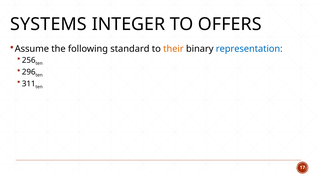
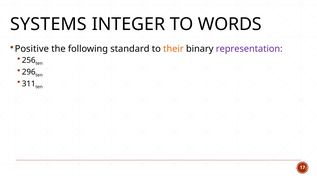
OFFERS: OFFERS -> WORDS
Assume: Assume -> Positive
representation colour: blue -> purple
